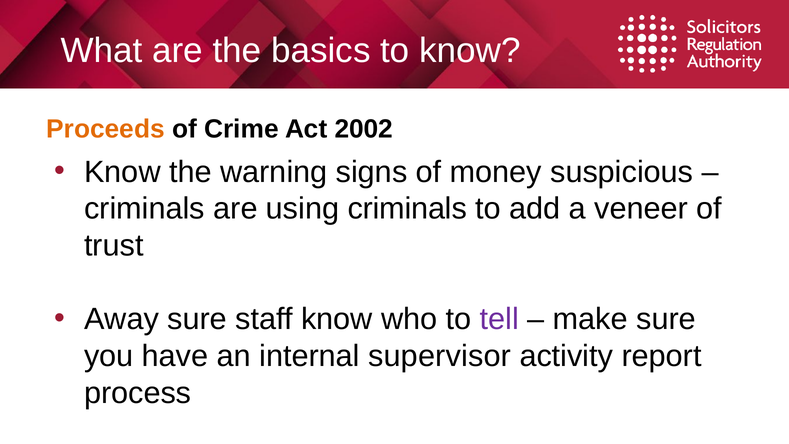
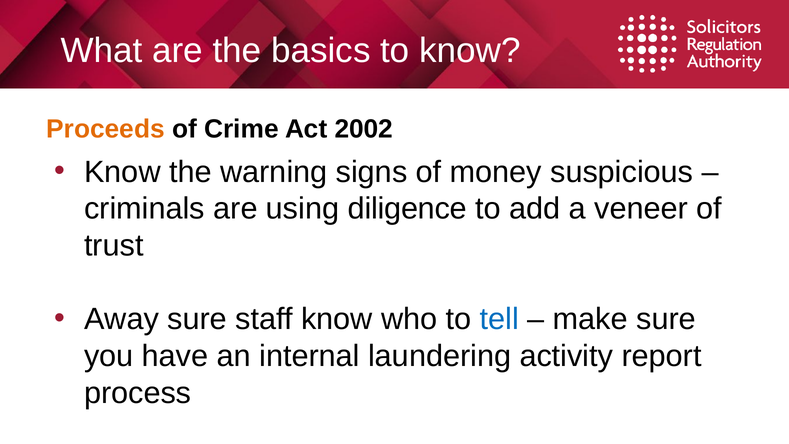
using criminals: criminals -> diligence
tell colour: purple -> blue
supervisor: supervisor -> laundering
